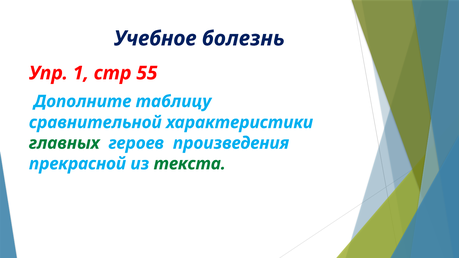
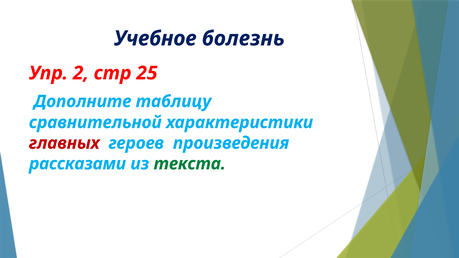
1: 1 -> 2
55: 55 -> 25
главных colour: green -> red
прекрасной: прекрасной -> рассказами
